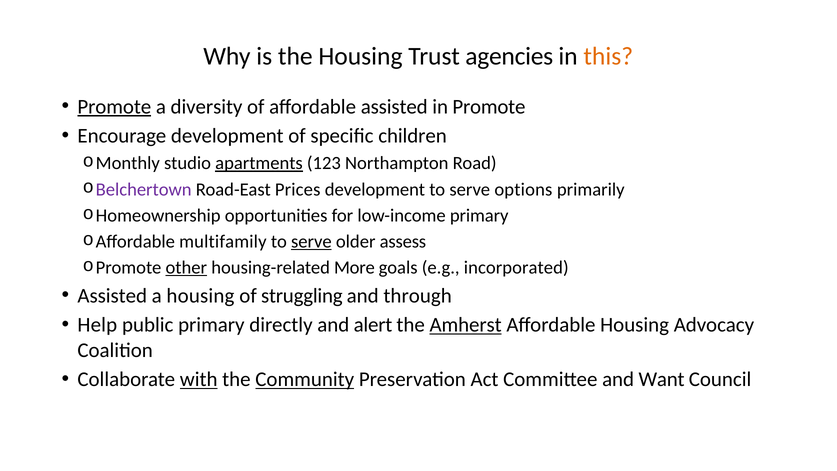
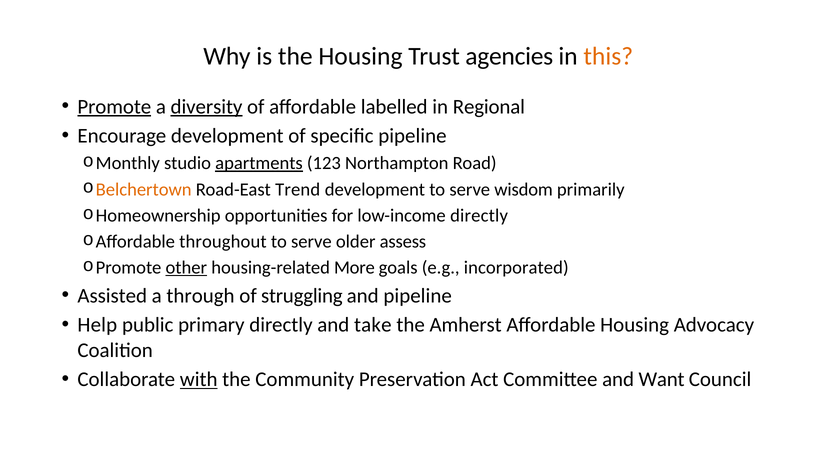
diversity underline: none -> present
affordable assisted: assisted -> labelled
in Promote: Promote -> Regional
specific children: children -> pipeline
Belchertown colour: purple -> orange
Prices: Prices -> Trend
options: options -> wisdom
low-income primary: primary -> directly
multifamily: multifamily -> throughout
serve at (311, 241) underline: present -> none
a housing: housing -> through
and through: through -> pipeline
alert: alert -> take
Amherst underline: present -> none
Community underline: present -> none
